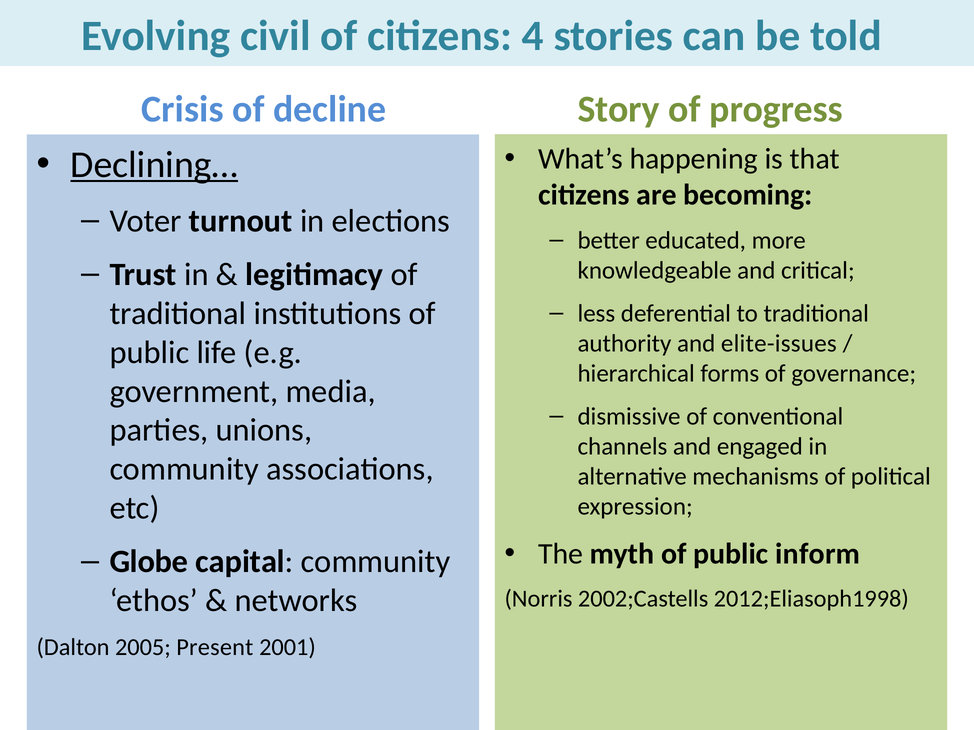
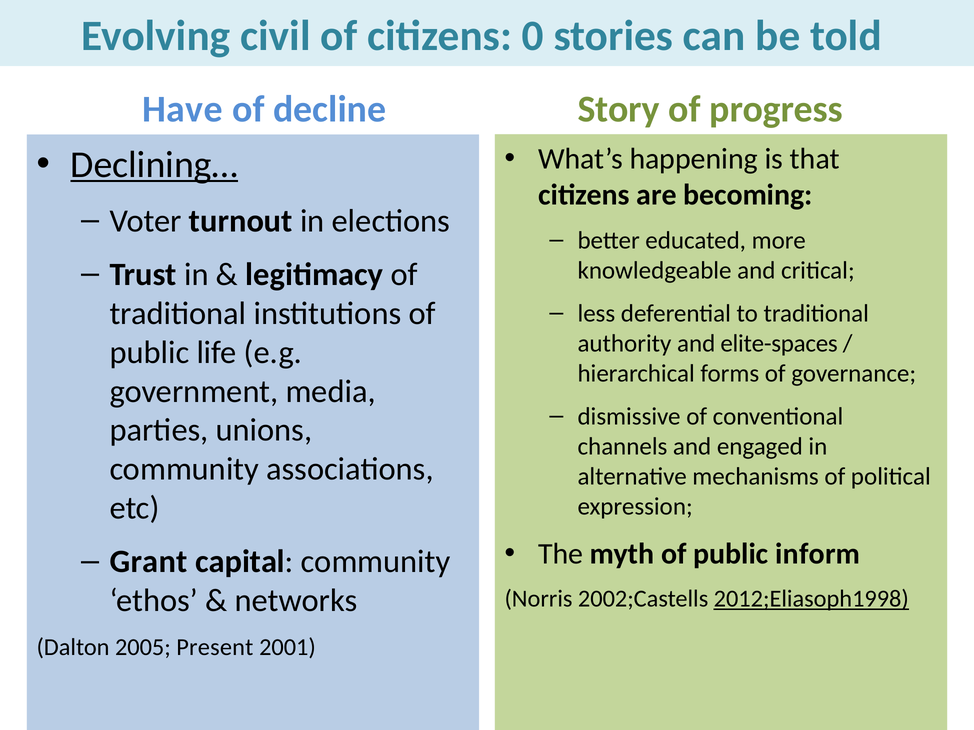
4: 4 -> 0
Crisis: Crisis -> Have
elite-issues: elite-issues -> elite-spaces
Globe: Globe -> Grant
2012;Eliasoph1998 underline: none -> present
